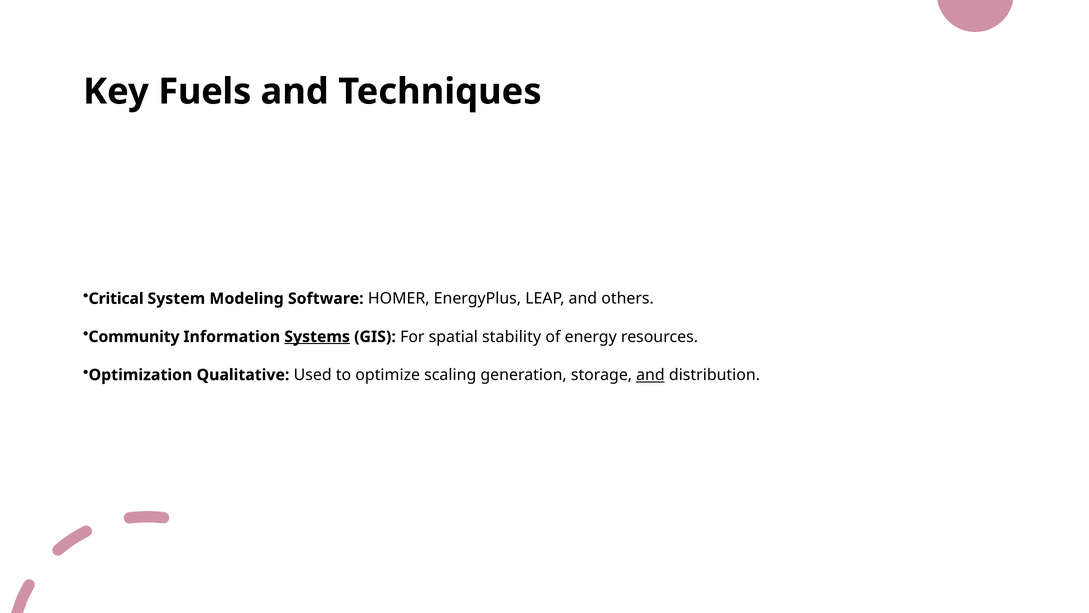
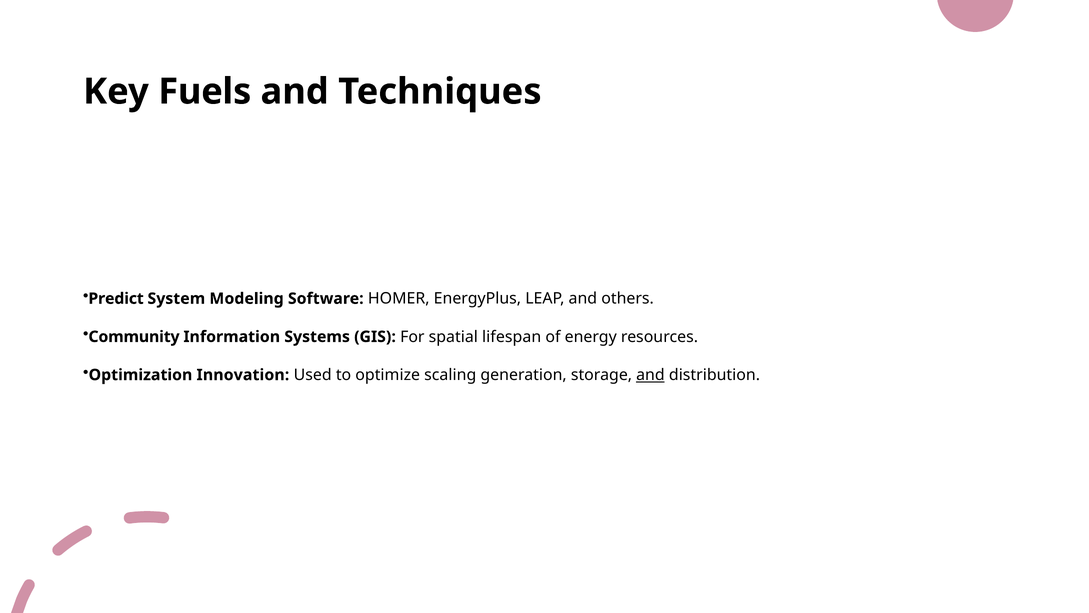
Critical: Critical -> Predict
Systems underline: present -> none
stability: stability -> lifespan
Qualitative: Qualitative -> Innovation
